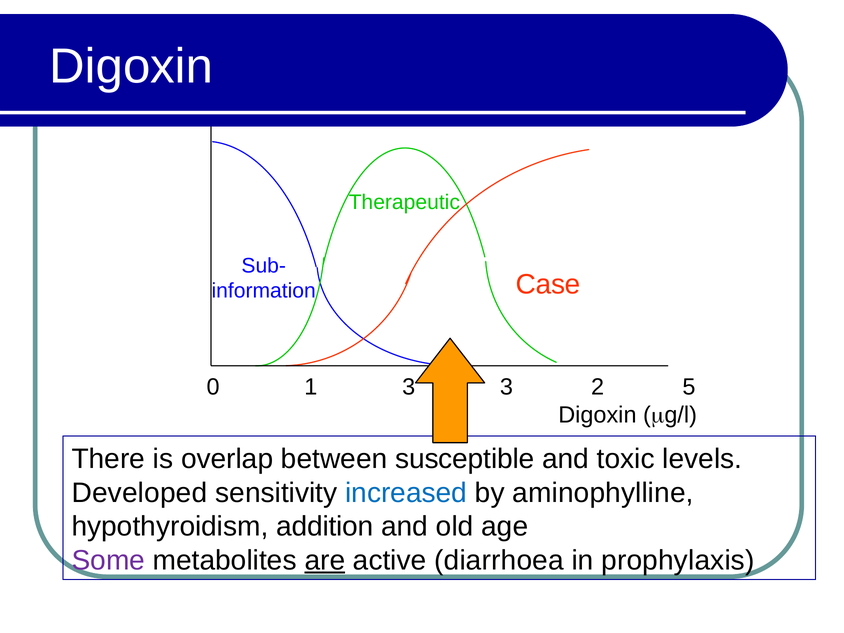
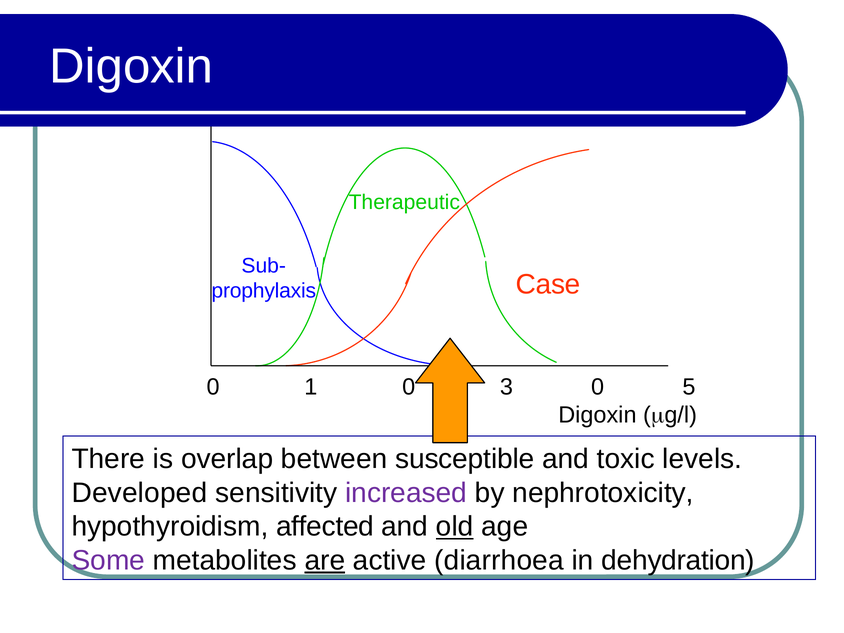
information: information -> prophylaxis
1 3: 3 -> 0
3 2: 2 -> 0
increased colour: blue -> purple
aminophylline: aminophylline -> nephrotoxicity
addition: addition -> affected
old underline: none -> present
prophylaxis: prophylaxis -> dehydration
